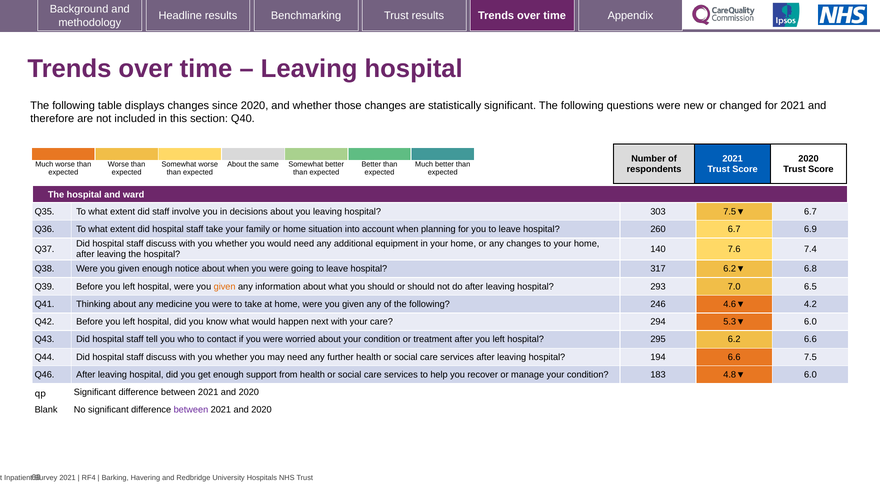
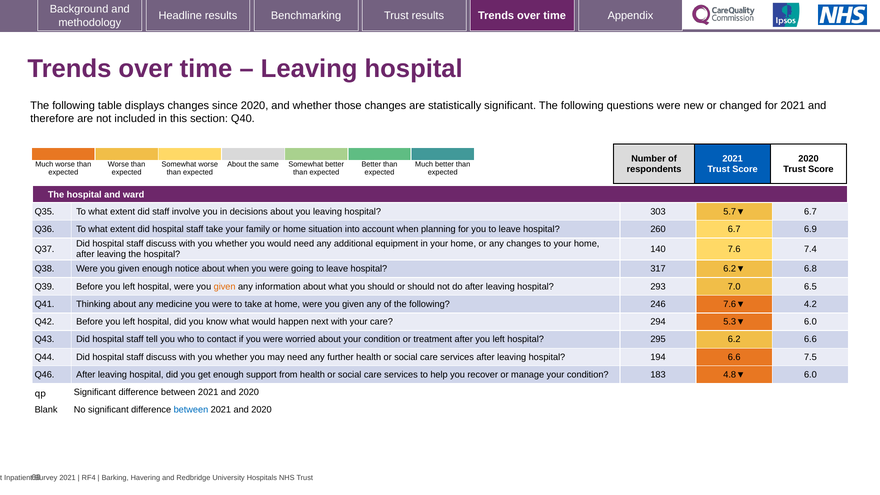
7.5▼: 7.5▼ -> 5.7▼
4.6▼: 4.6▼ -> 7.6▼
between at (191, 410) colour: purple -> blue
